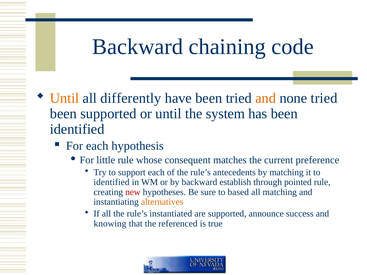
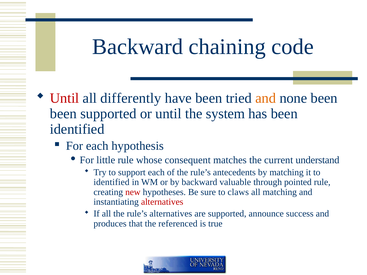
Until at (65, 98) colour: orange -> red
none tried: tried -> been
preference: preference -> understand
establish: establish -> valuable
based: based -> claws
alternatives at (162, 202) colour: orange -> red
rule’s instantiated: instantiated -> alternatives
knowing: knowing -> produces
